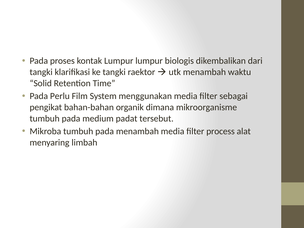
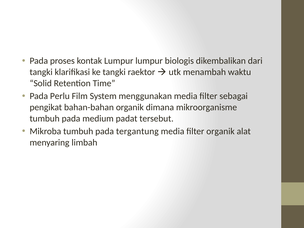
pada menambah: menambah -> tergantung
filter process: process -> organik
